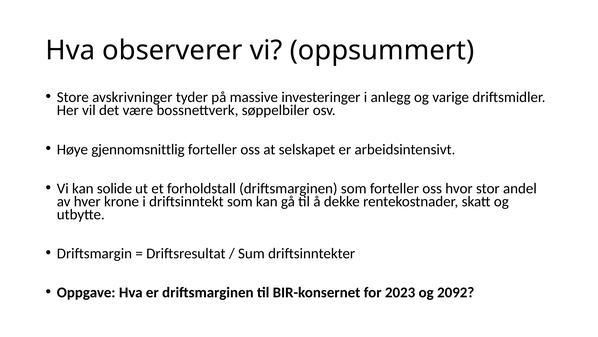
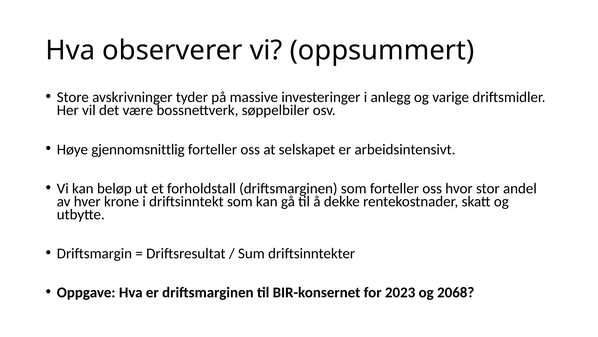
solide: solide -> beløp
2092: 2092 -> 2068
